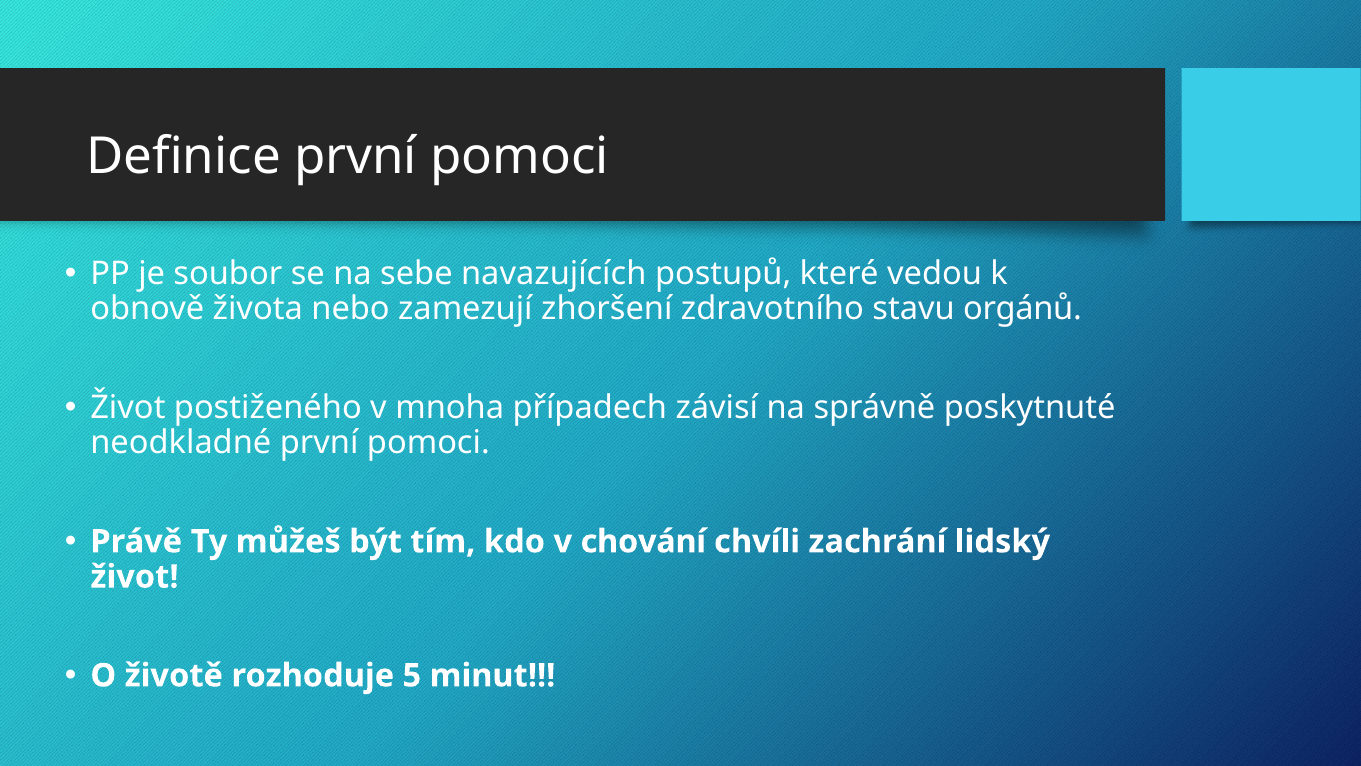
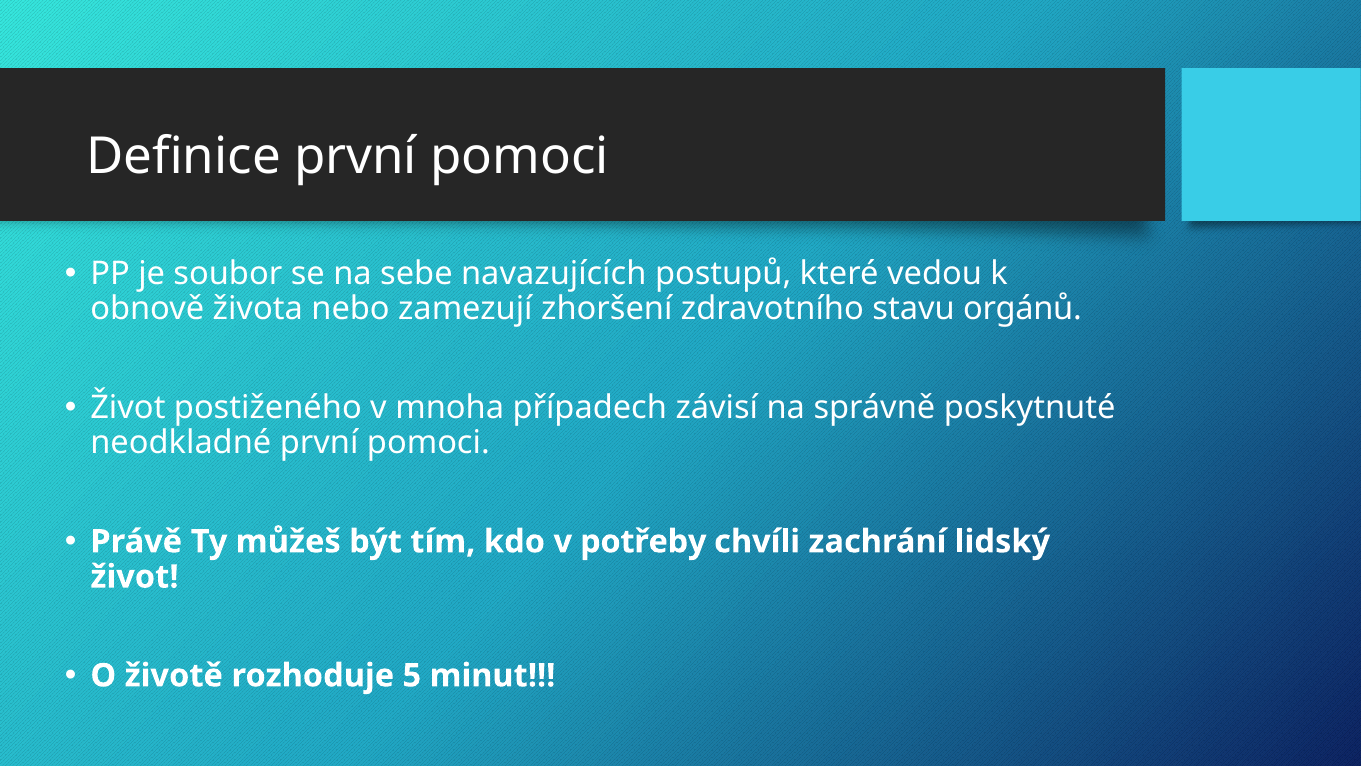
chování: chování -> potřeby
